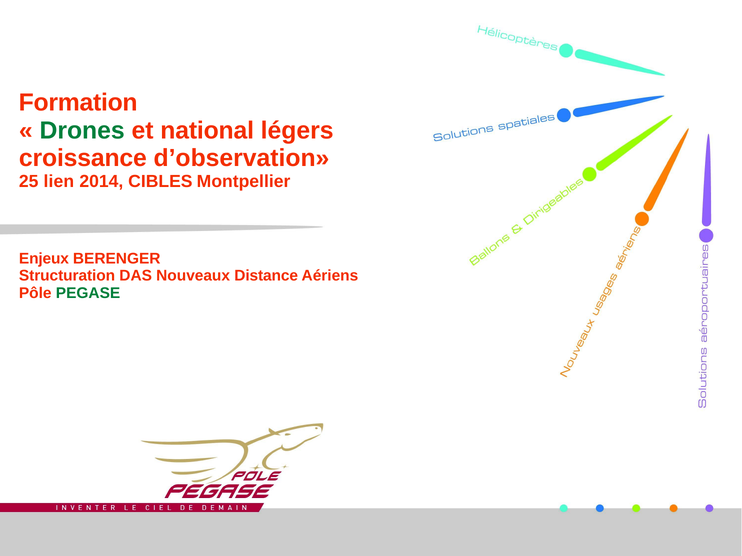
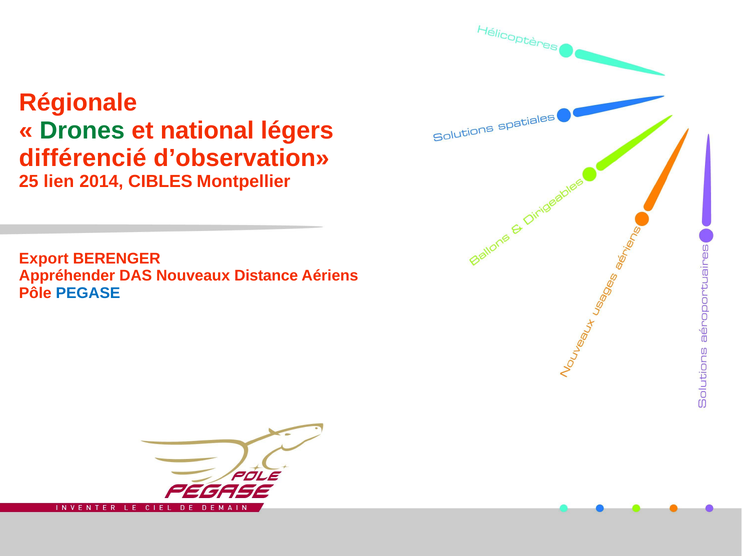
Formation: Formation -> Régionale
croissance: croissance -> différencié
Enjeux: Enjeux -> Export
Structuration: Structuration -> Appréhender
PEGASE colour: green -> blue
